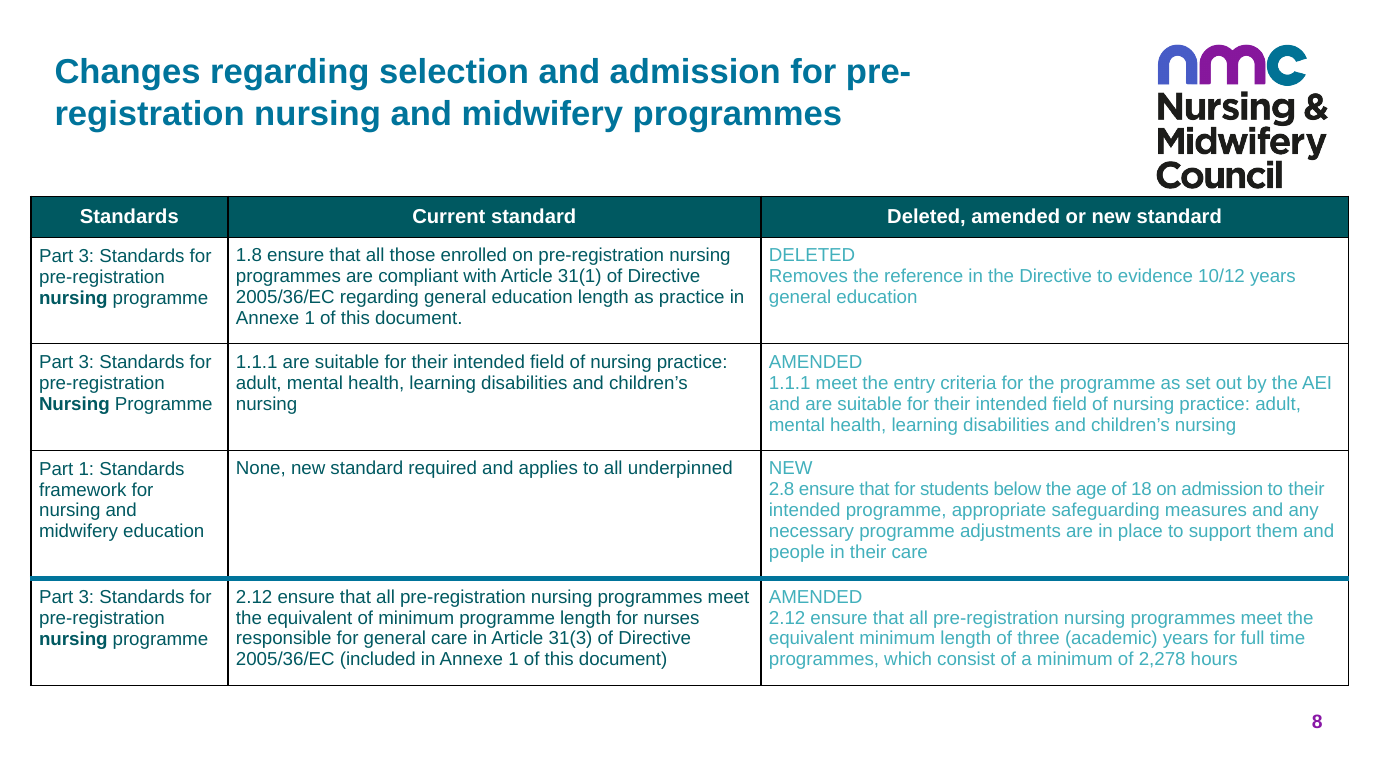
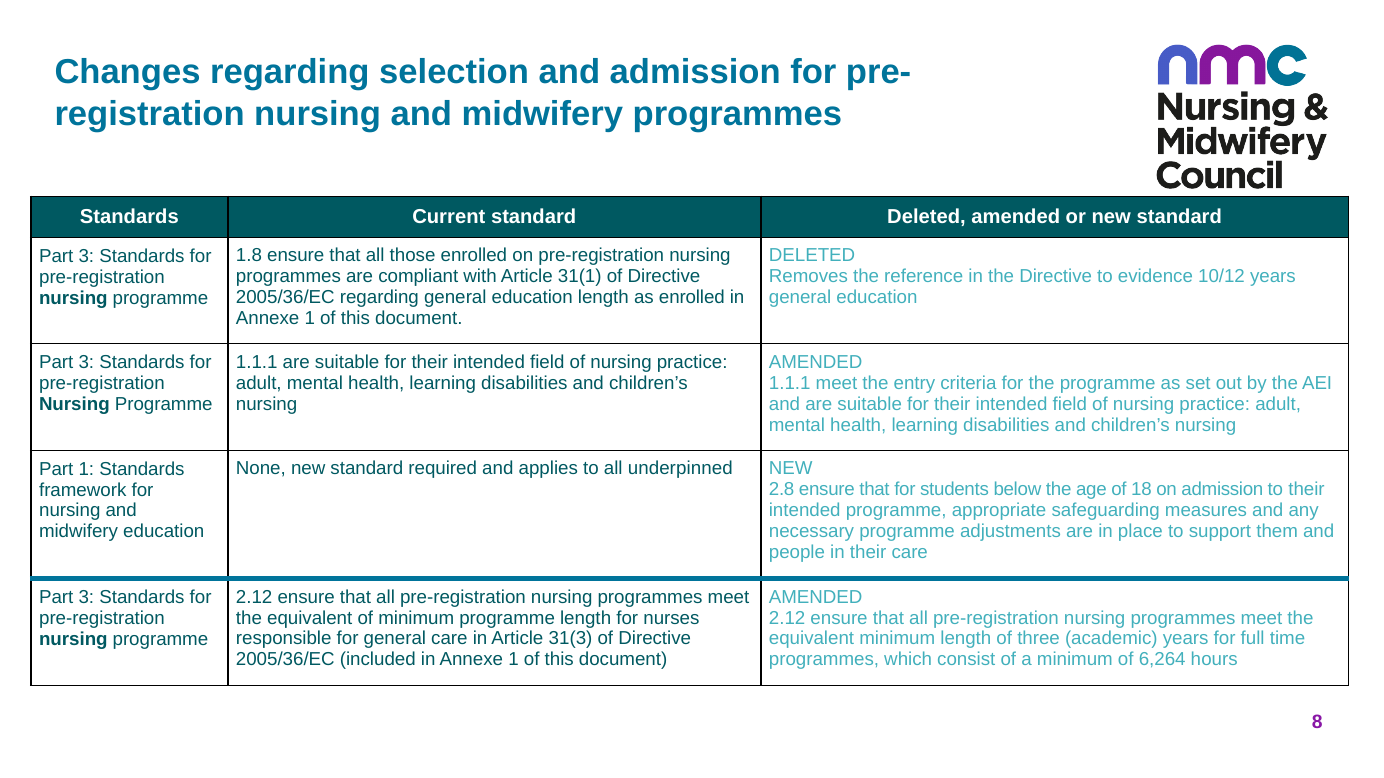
as practice: practice -> enrolled
2,278: 2,278 -> 6,264
